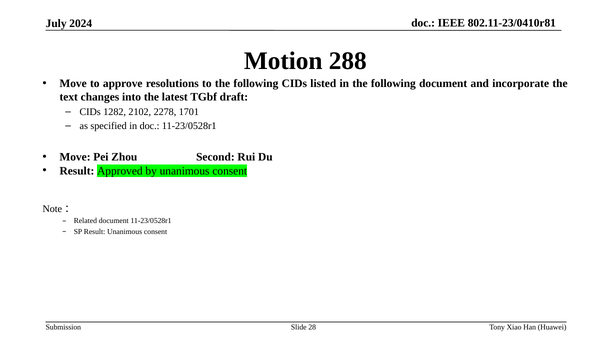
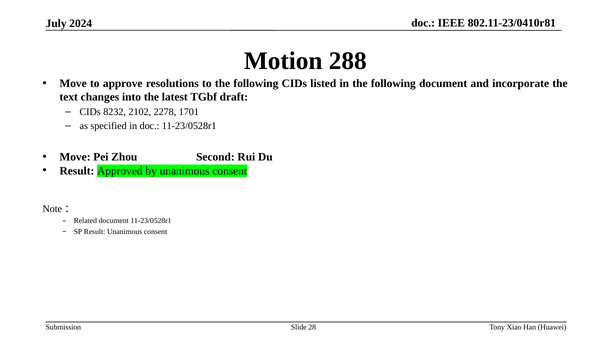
1282: 1282 -> 8232
